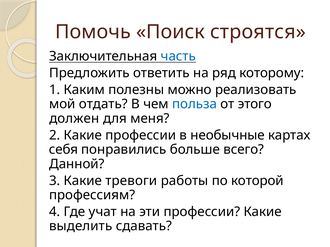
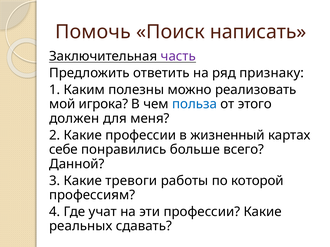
строятся: строятся -> написать
часть colour: blue -> purple
которому: которому -> признаку
отдать: отдать -> игрока
необычные: необычные -> жизненный
себя: себя -> себе
выделить: выделить -> реальных
